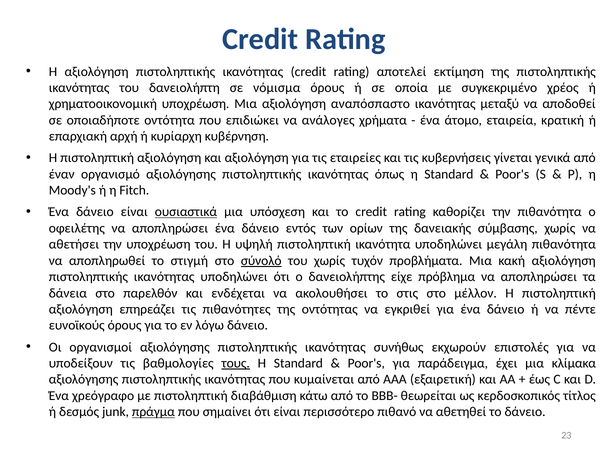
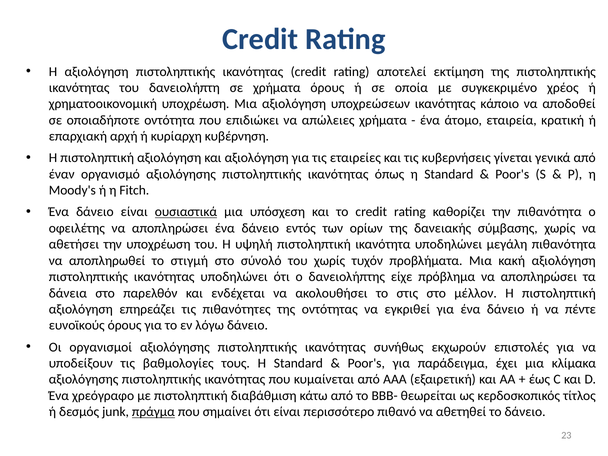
σε νόμισμα: νόμισμα -> χρήματα
αναπόσπαστο: αναπόσπαστο -> υποχρεώσεων
μεταξύ: μεταξύ -> κάποιο
ανάλογες: ανάλογες -> απώλειες
σύνολό underline: present -> none
τους underline: present -> none
